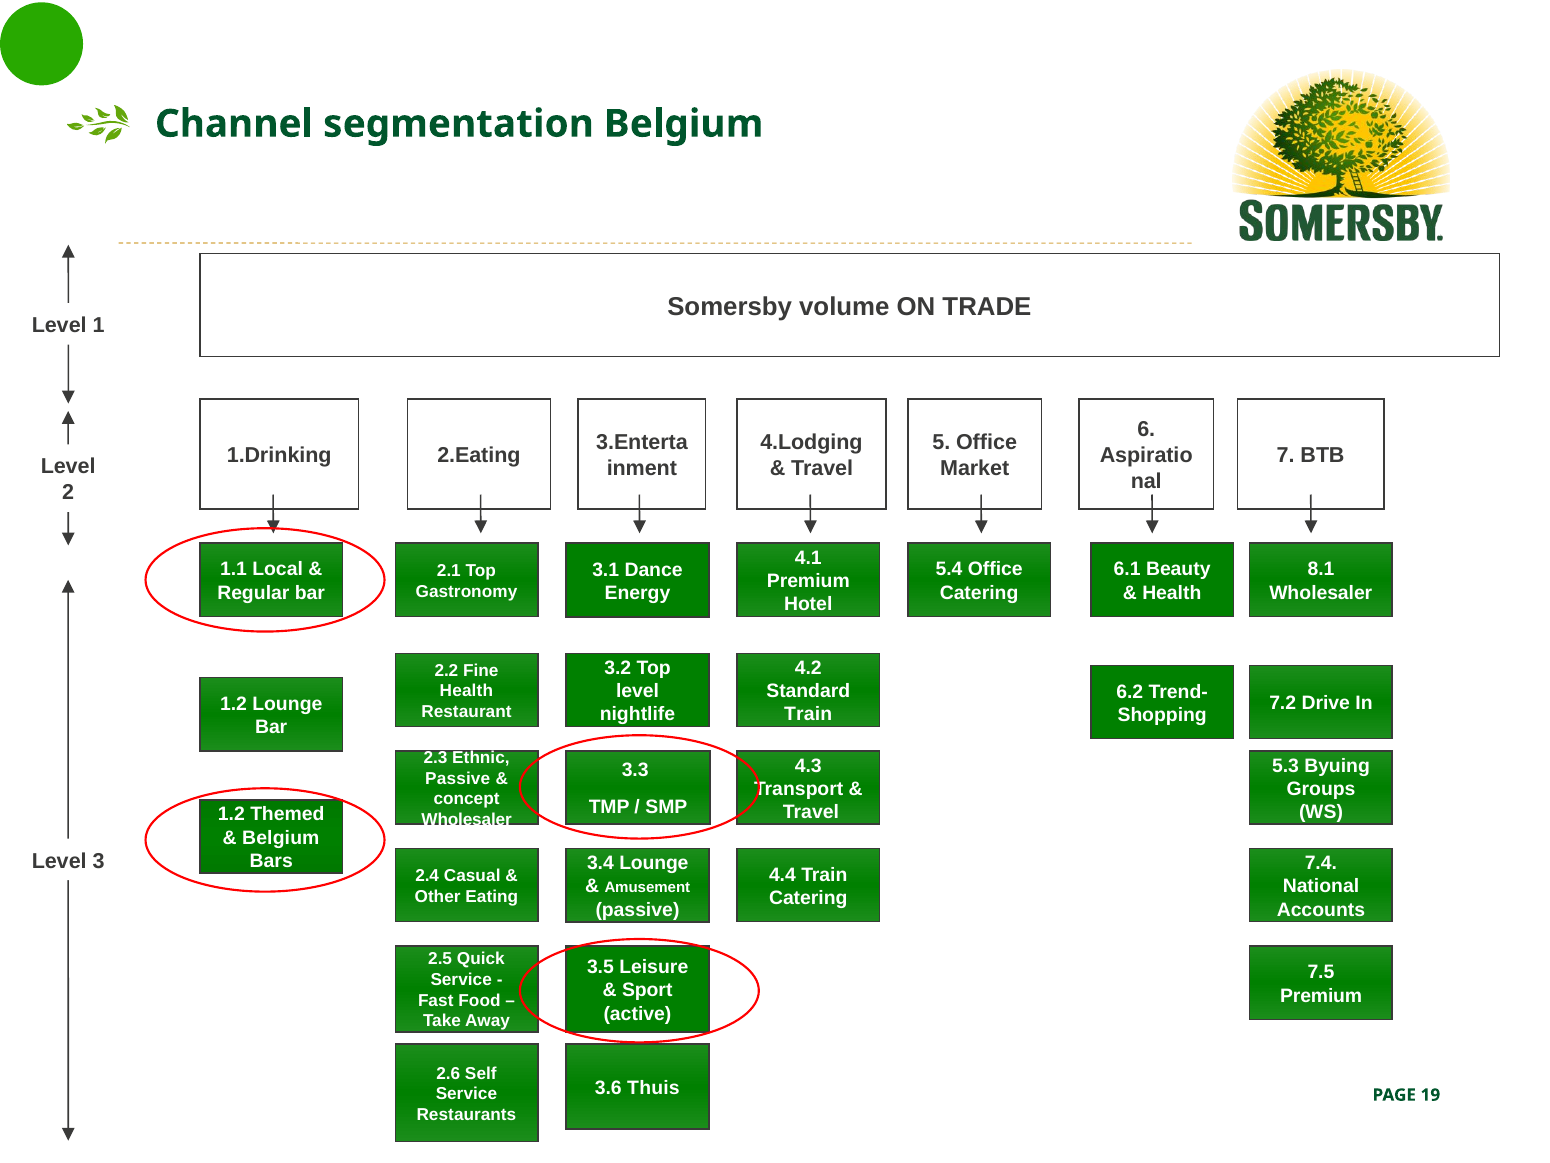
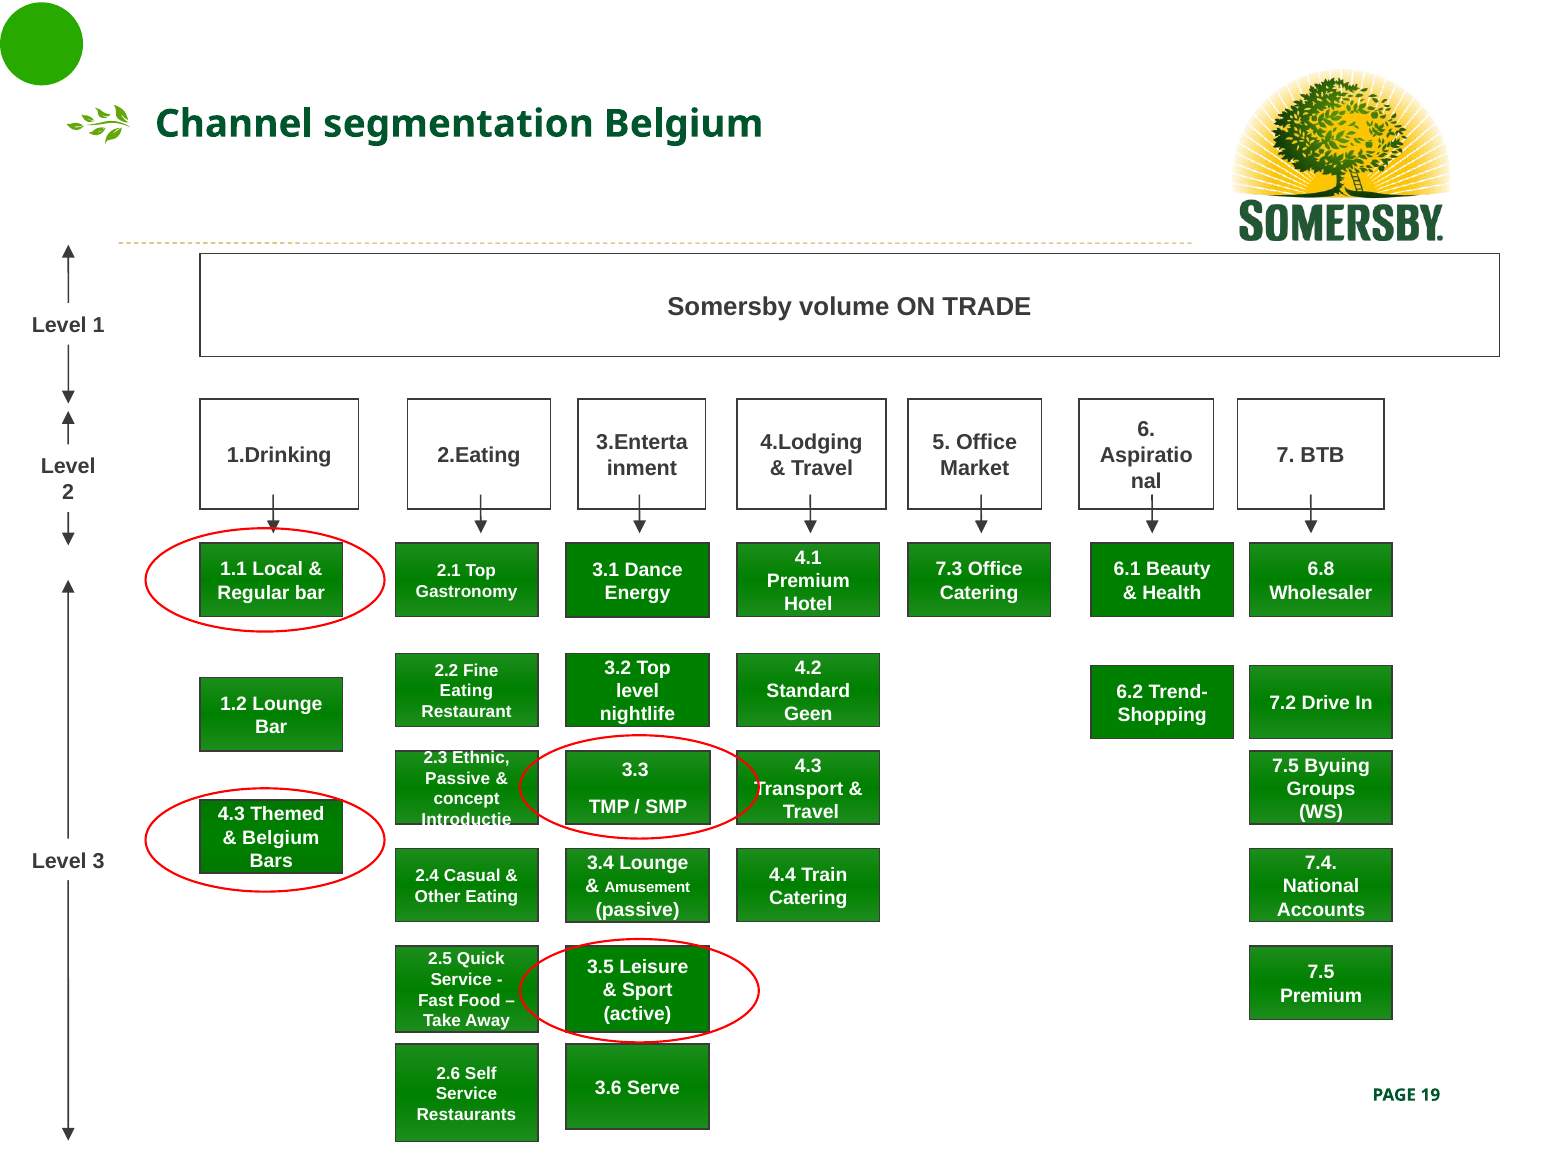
5.4: 5.4 -> 7.3
8.1: 8.1 -> 6.8
Health at (466, 691): Health -> Eating
Train at (808, 714): Train -> Geen
5.3 at (1285, 765): 5.3 -> 7.5
1.2 at (231, 814): 1.2 -> 4.3
Wholesaler at (467, 819): Wholesaler -> Introductie
Thuis: Thuis -> Serve
